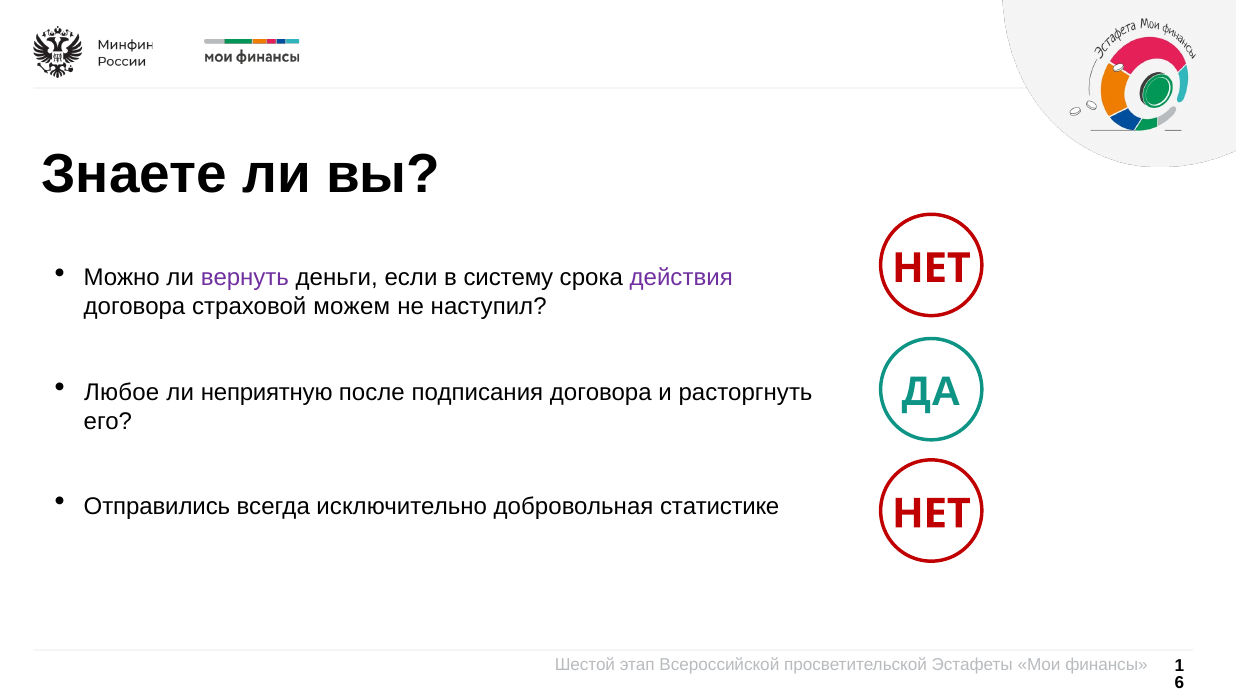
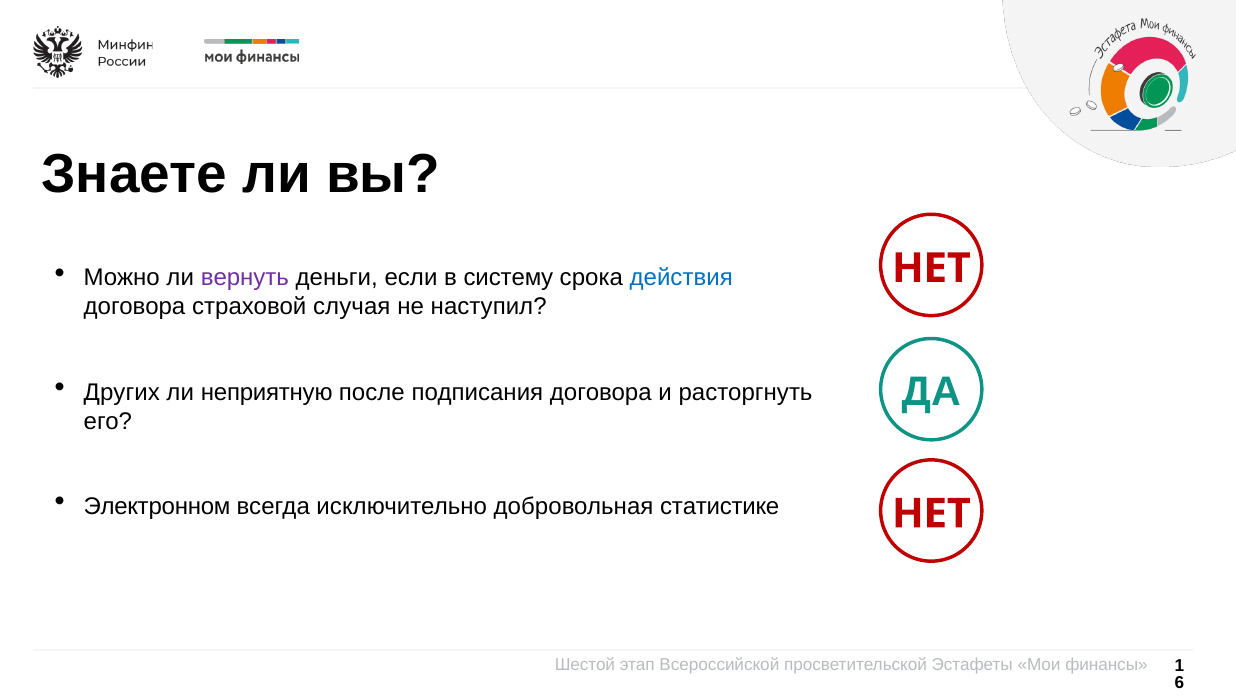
действия colour: purple -> blue
можем: можем -> случая
Любое: Любое -> Других
Отправились: Отправились -> Электронном
